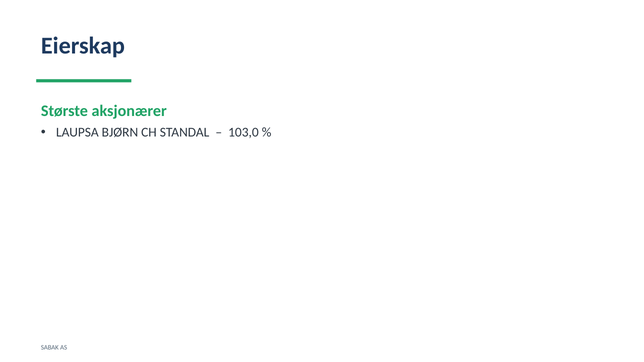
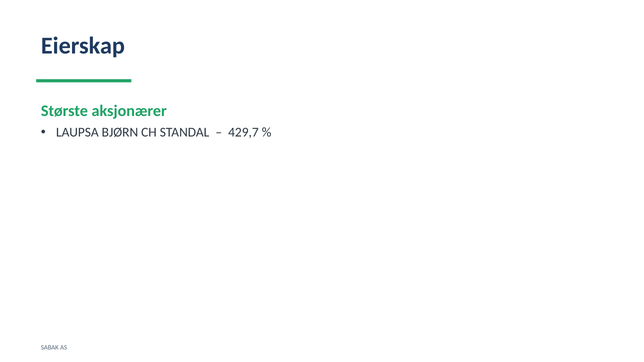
103,0: 103,0 -> 429,7
